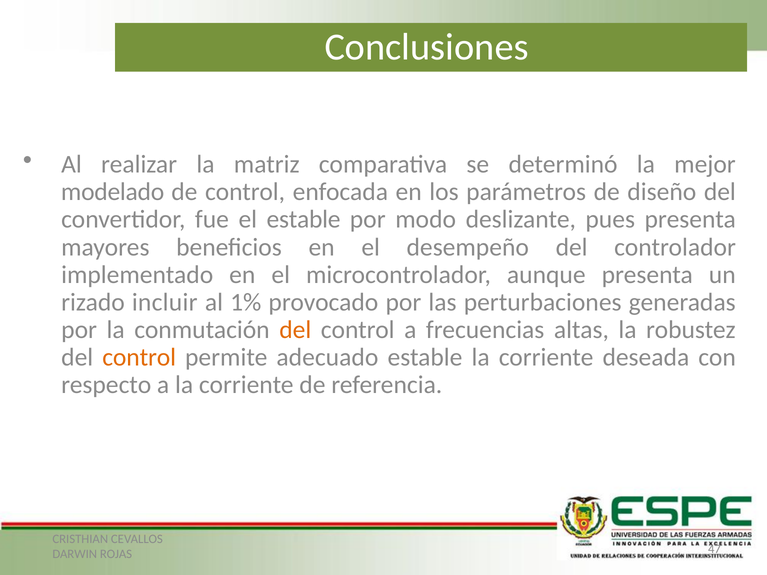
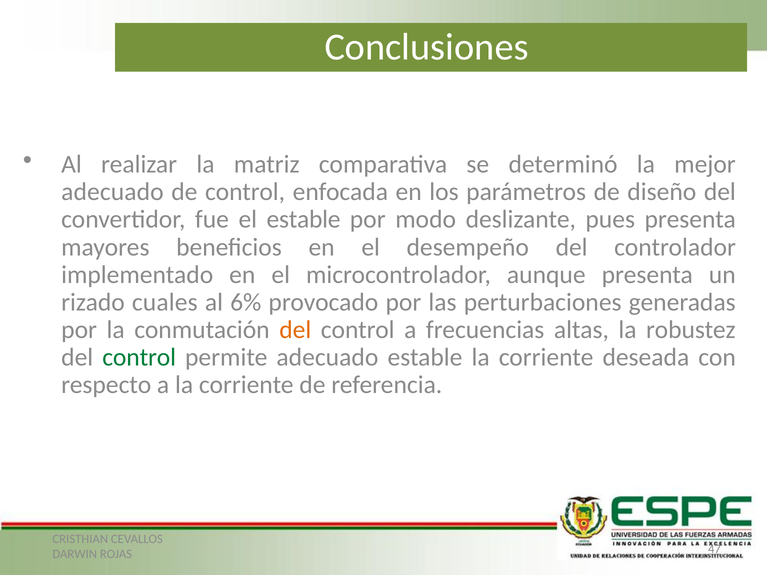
modelado at (113, 192): modelado -> adecuado
incluir: incluir -> cuales
1%: 1% -> 6%
control at (139, 358) colour: orange -> green
